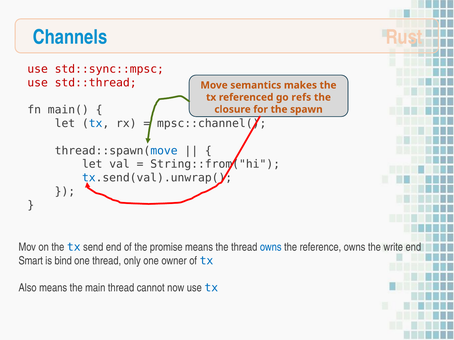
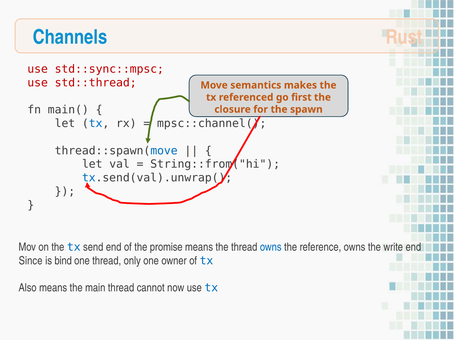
refs: refs -> first
Smart: Smart -> Since
